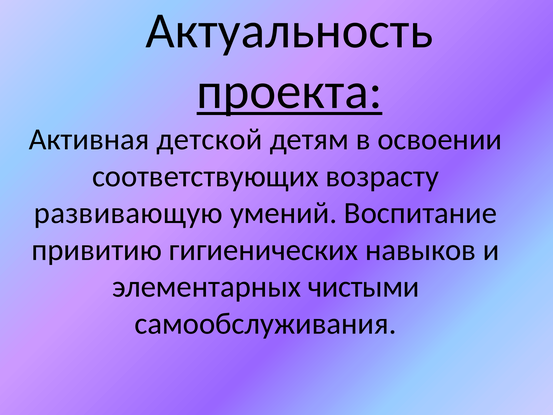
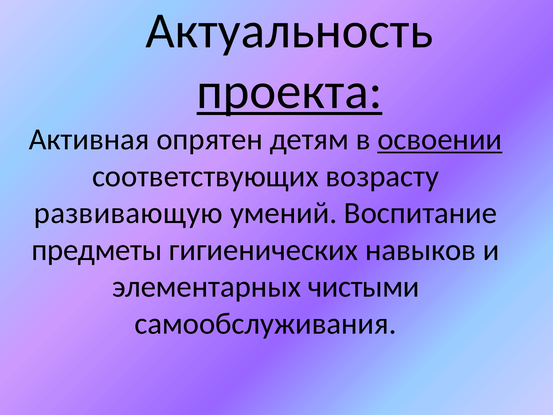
детской: детской -> опрятен
освоении underline: none -> present
привитию: привитию -> предметы
